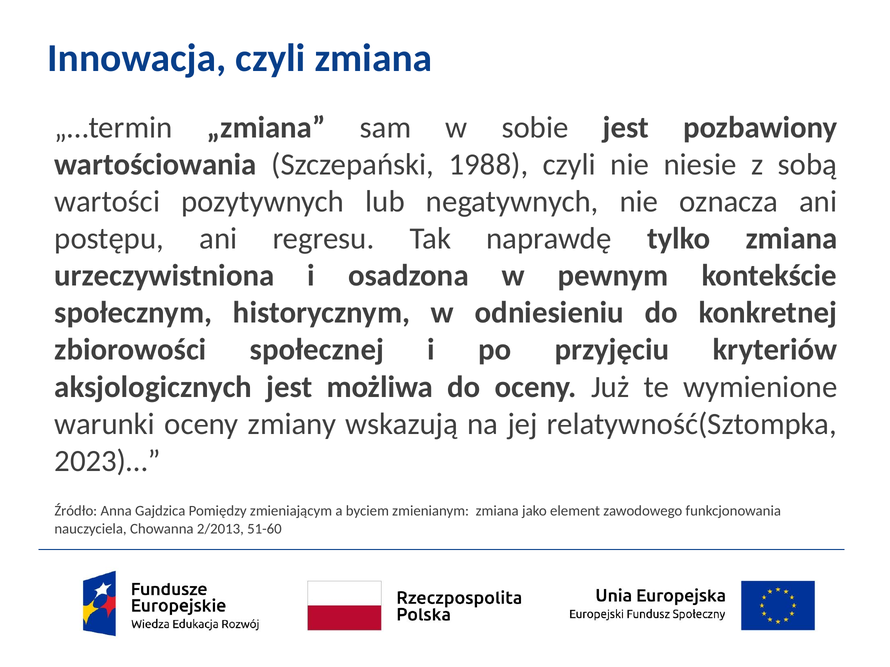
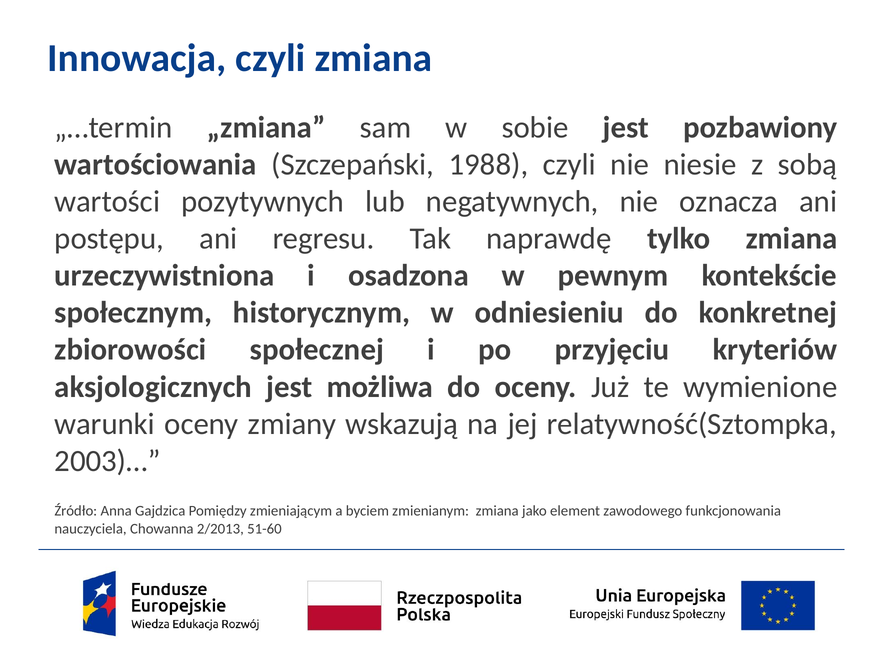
2023)…: 2023)… -> 2003)…
